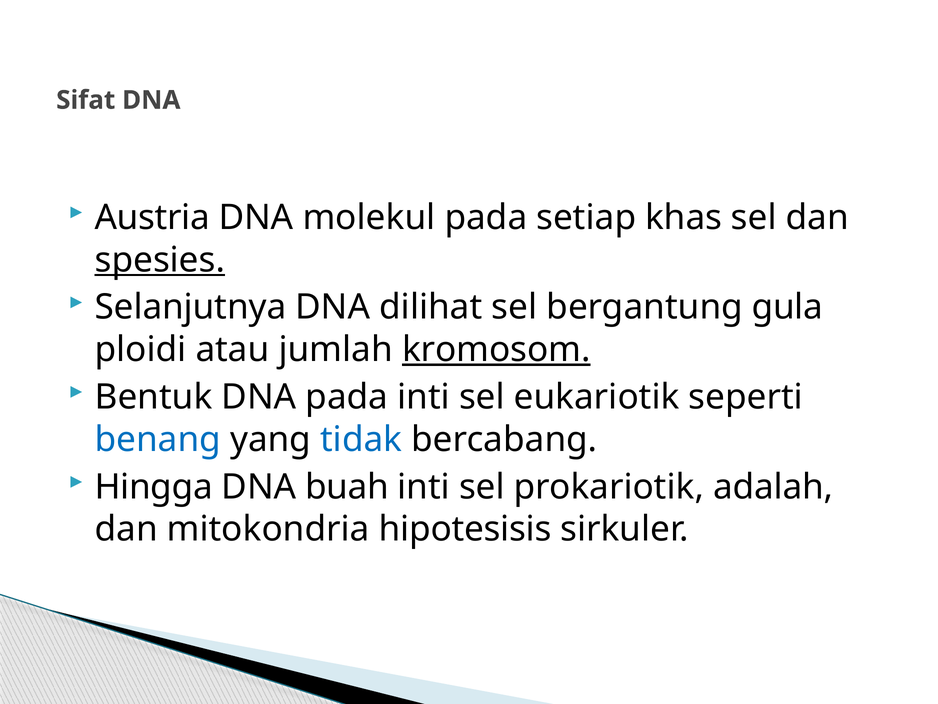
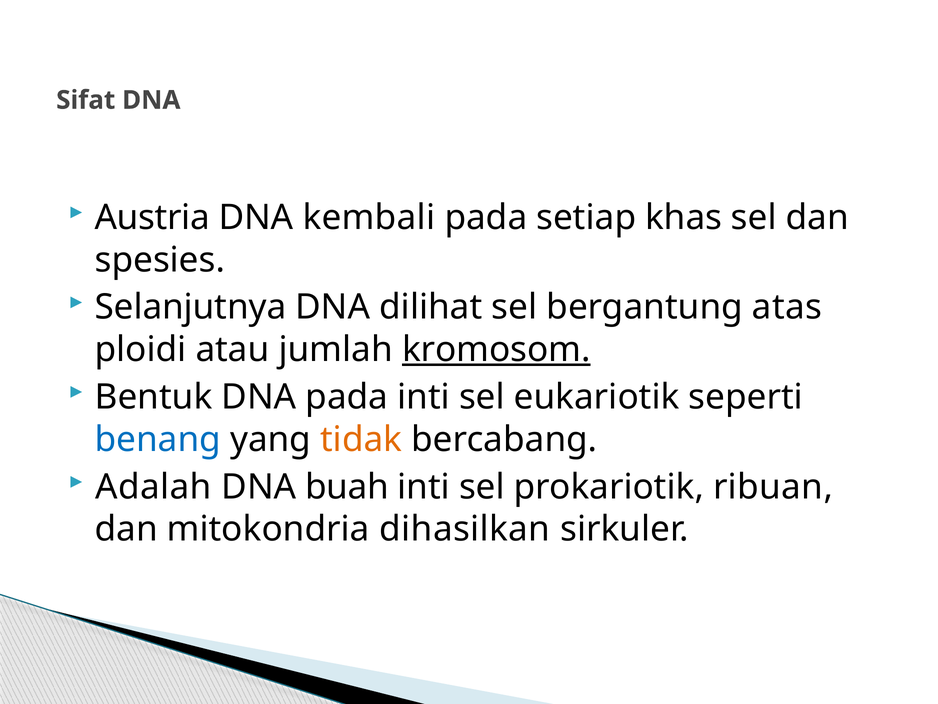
molekul: molekul -> kembali
spesies underline: present -> none
gula: gula -> atas
tidak colour: blue -> orange
Hingga: Hingga -> Adalah
adalah: adalah -> ribuan
hipotesisis: hipotesisis -> dihasilkan
